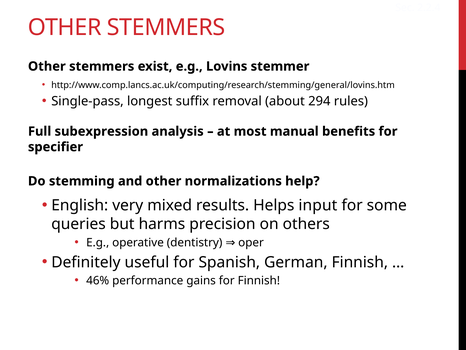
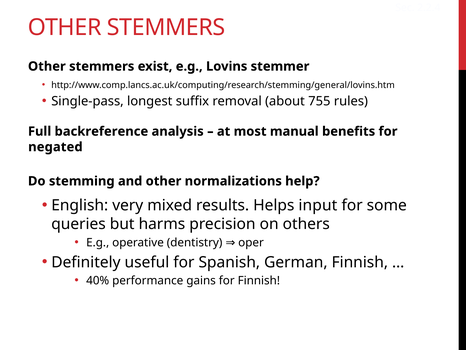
294: 294 -> 755
subexpression: subexpression -> backreference
specifier: specifier -> negated
46%: 46% -> 40%
